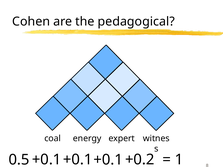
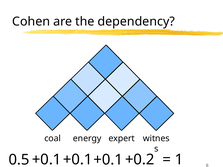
pedagogical: pedagogical -> dependency
